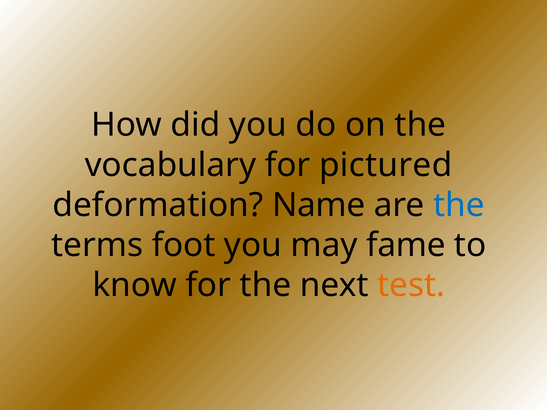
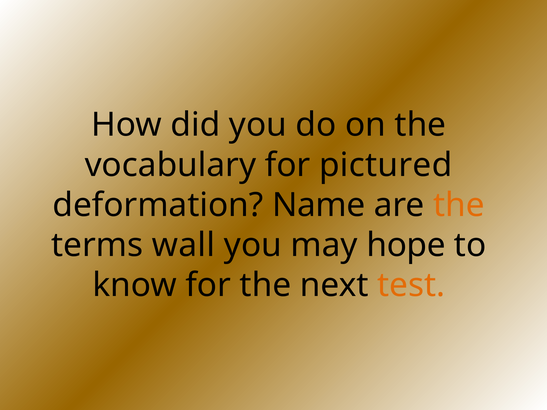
the at (459, 205) colour: blue -> orange
foot: foot -> wall
fame: fame -> hope
